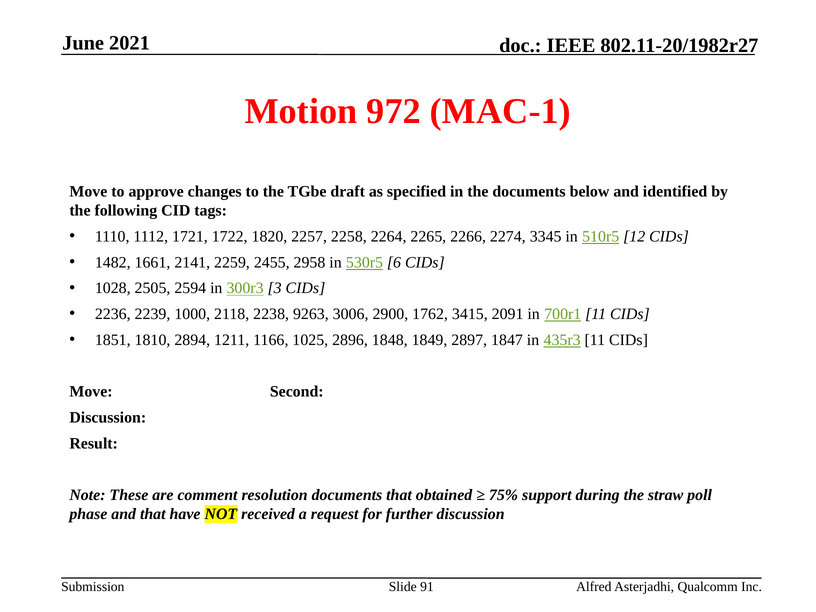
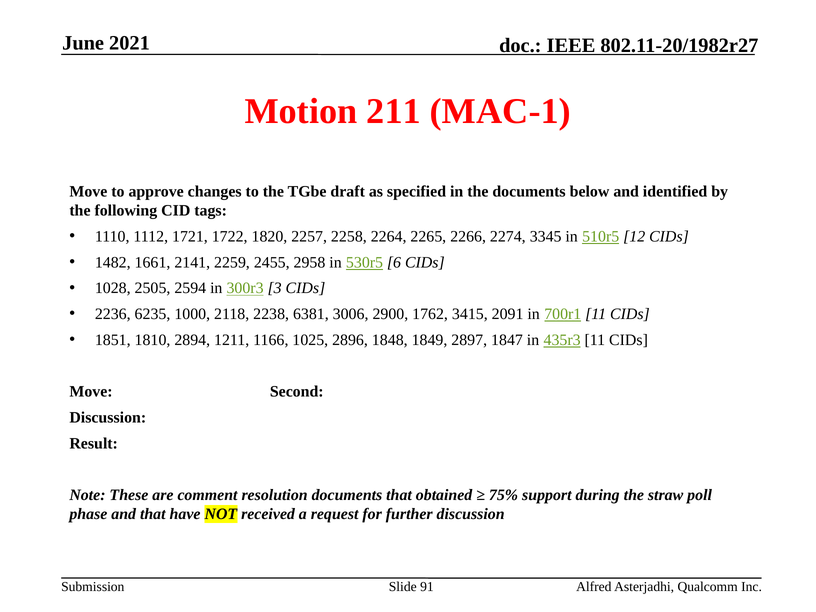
972: 972 -> 211
2239: 2239 -> 6235
9263: 9263 -> 6381
